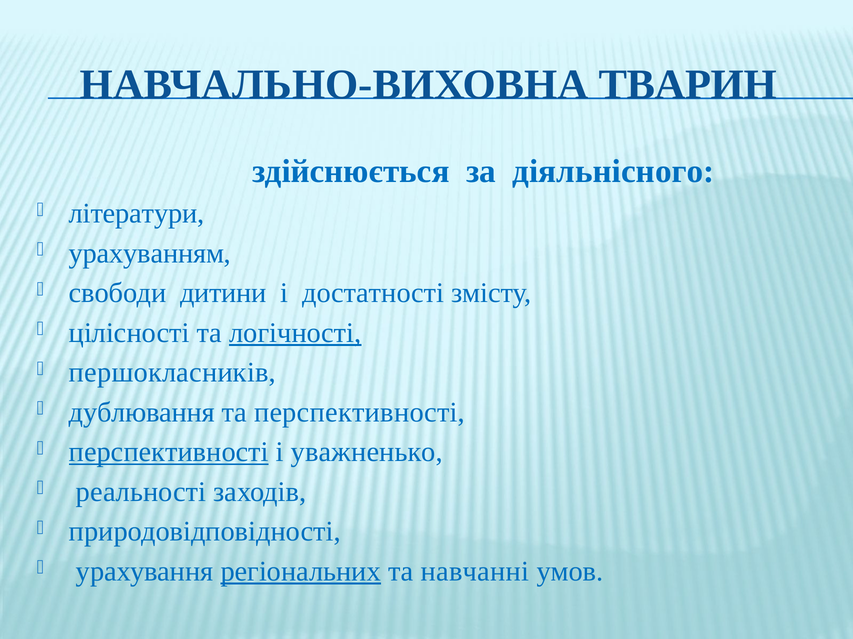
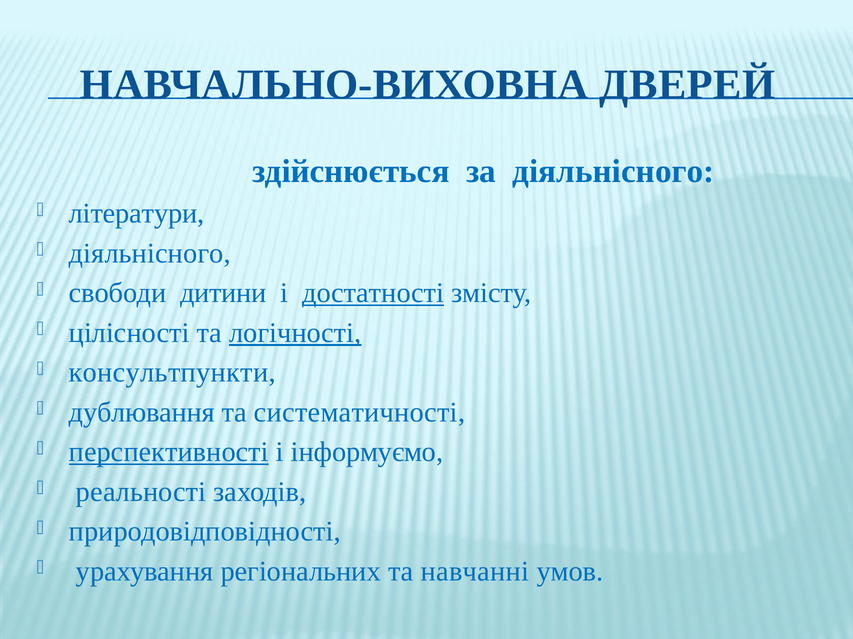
ТВАРИН: ТВАРИН -> ДВЕРЕЙ
урахуванням at (150, 254): урахуванням -> діяльнісного
достатності underline: none -> present
першокласників: першокласників -> консультпункти
та перспективності: перспективності -> систематичності
уважненько: уважненько -> інформуємо
регіональних underline: present -> none
